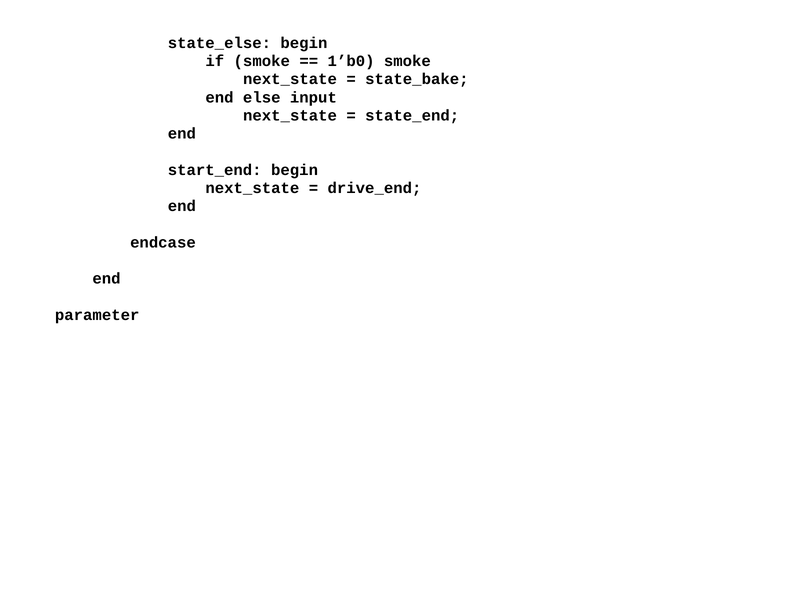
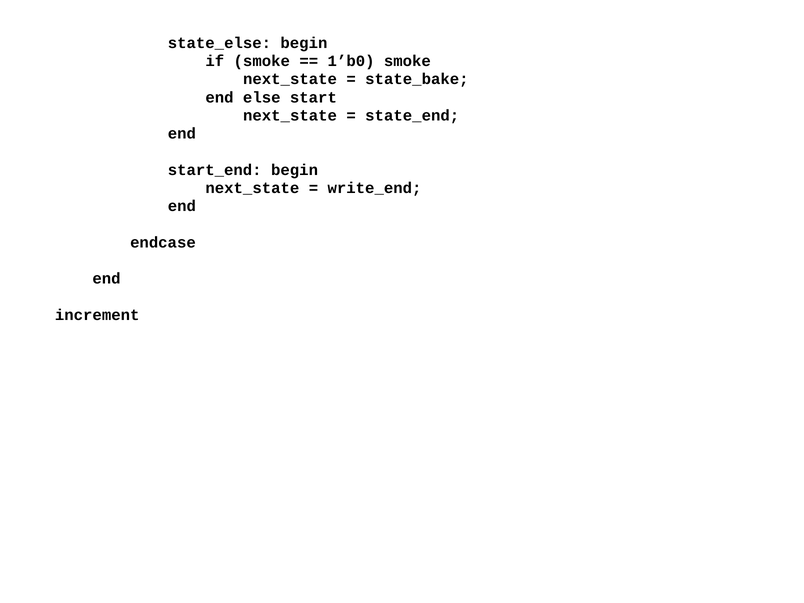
input: input -> start
drive_end: drive_end -> write_end
parameter: parameter -> increment
